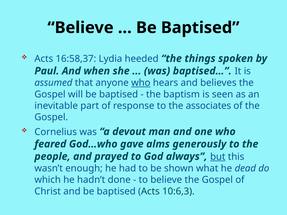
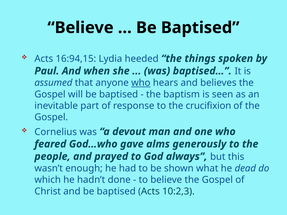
16:58,37: 16:58,37 -> 16:94,15
associates: associates -> crucifixion
but underline: present -> none
10:6,3: 10:6,3 -> 10:2,3
